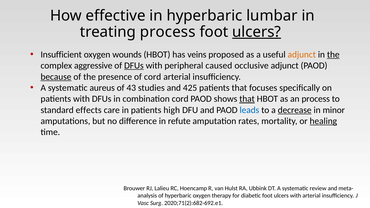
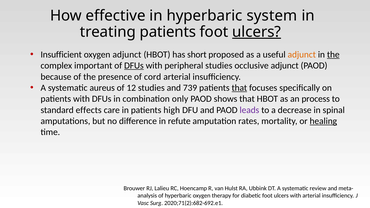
lumbar: lumbar -> system
treating process: process -> patients
oxygen wounds: wounds -> adjunct
veins: veins -> short
aggressive: aggressive -> important
peripheral caused: caused -> studies
because underline: present -> none
43: 43 -> 12
425: 425 -> 739
that at (239, 88) underline: none -> present
combination cord: cord -> only
that at (247, 99) underline: present -> none
leads colour: blue -> purple
decrease underline: present -> none
minor: minor -> spinal
